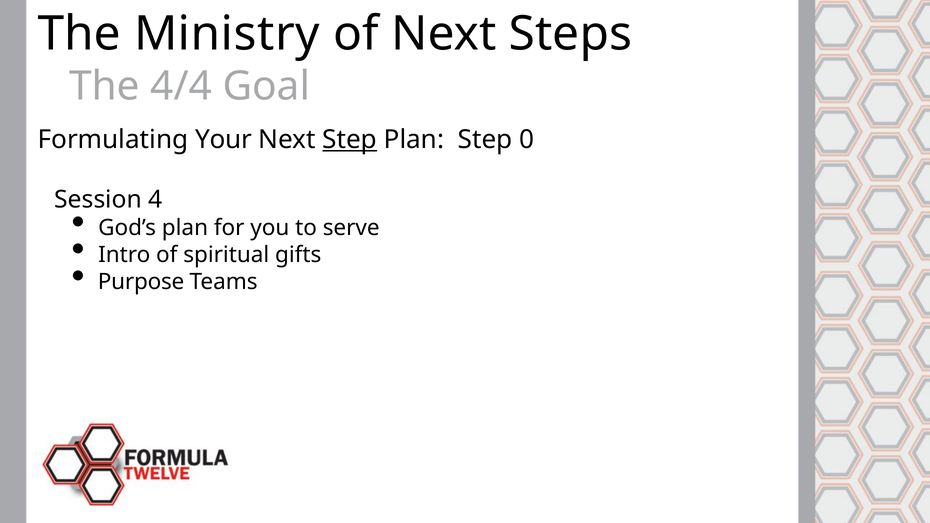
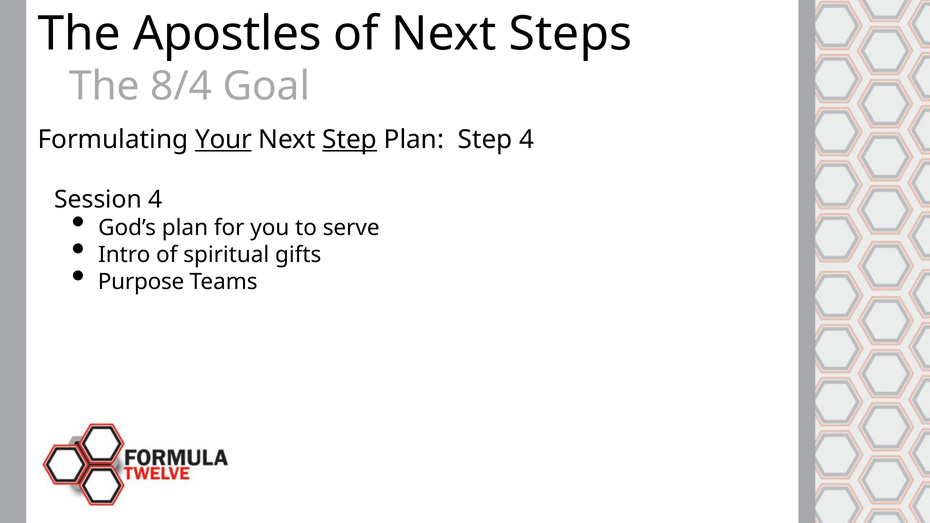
Ministry: Ministry -> Apostles
4/4: 4/4 -> 8/4
Your underline: none -> present
Step 0: 0 -> 4
